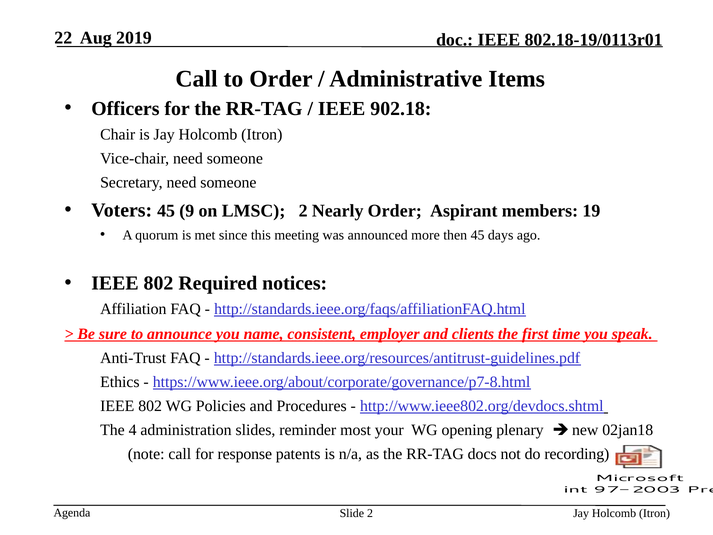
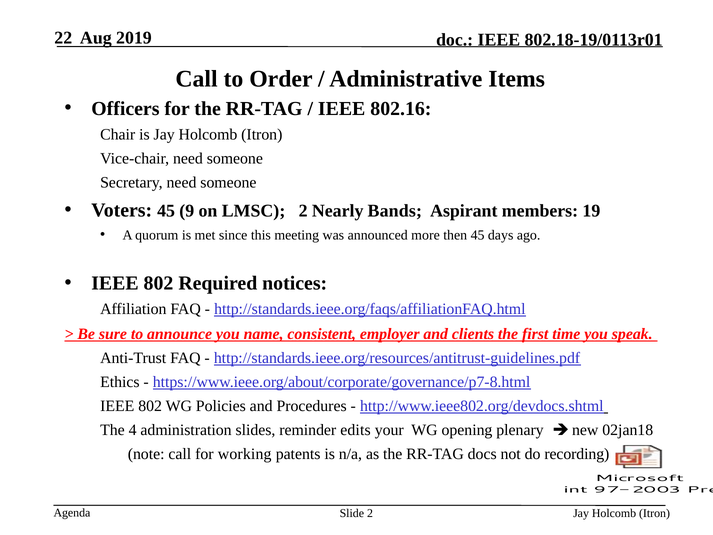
902.18: 902.18 -> 802.16
Nearly Order: Order -> Bands
most: most -> edits
response: response -> working
